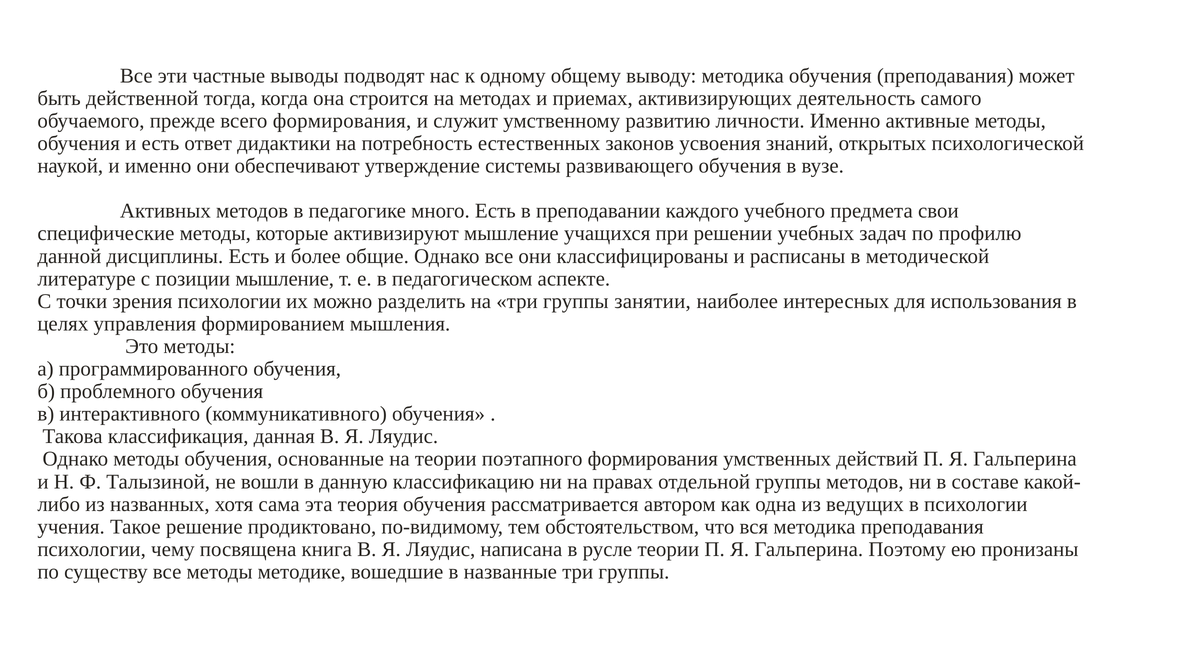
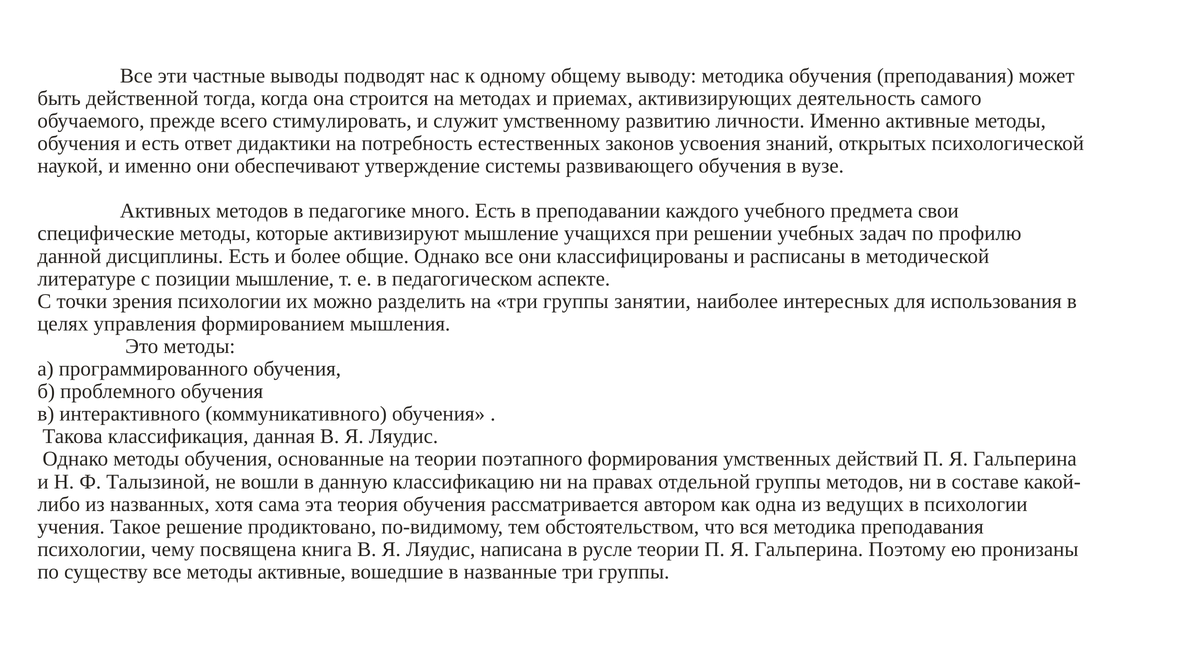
всего формирования: формирования -> стимулировать
методы методике: методике -> активные
